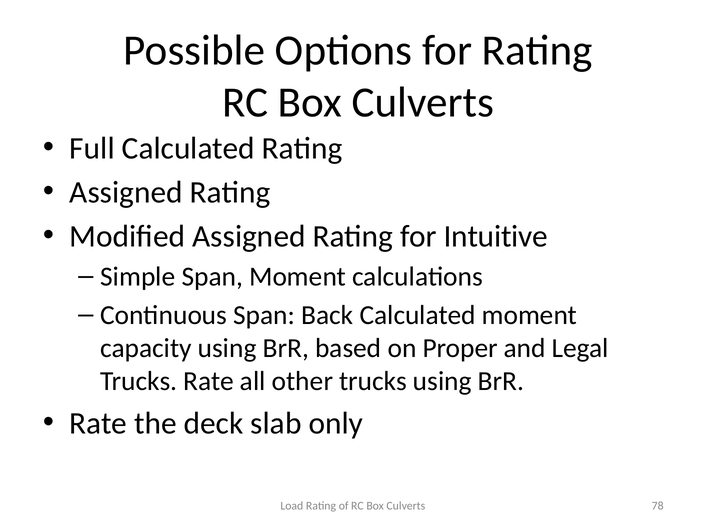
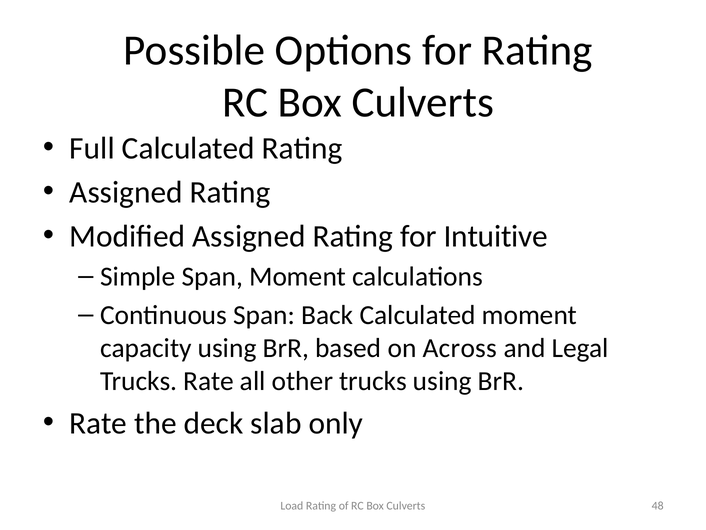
Proper: Proper -> Across
78: 78 -> 48
